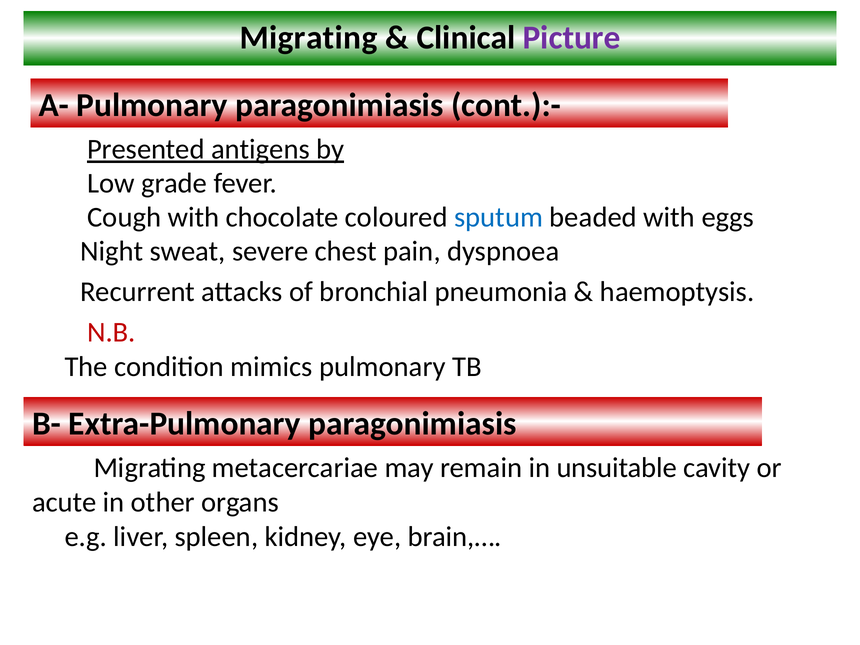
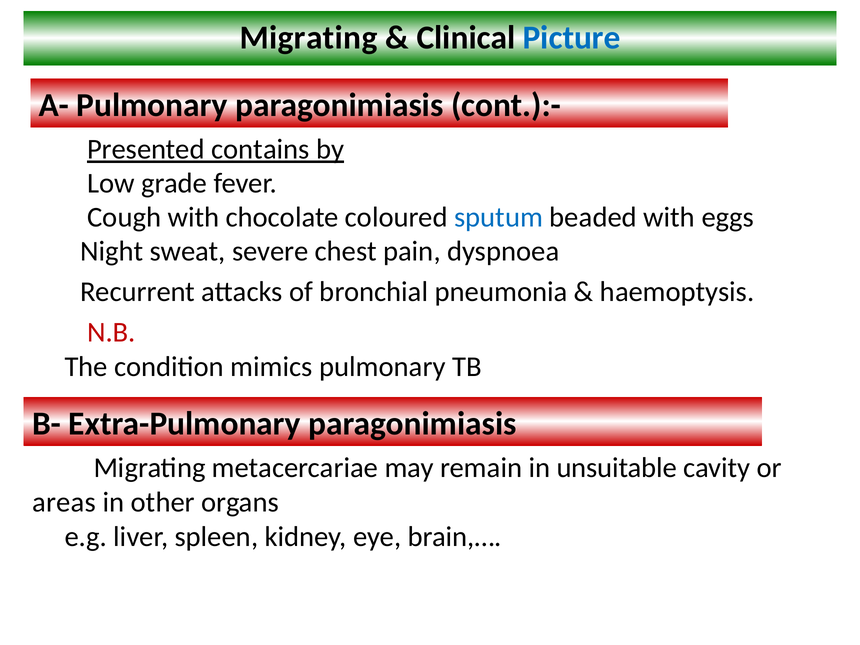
Picture colour: purple -> blue
antigens: antigens -> contains
acute: acute -> areas
